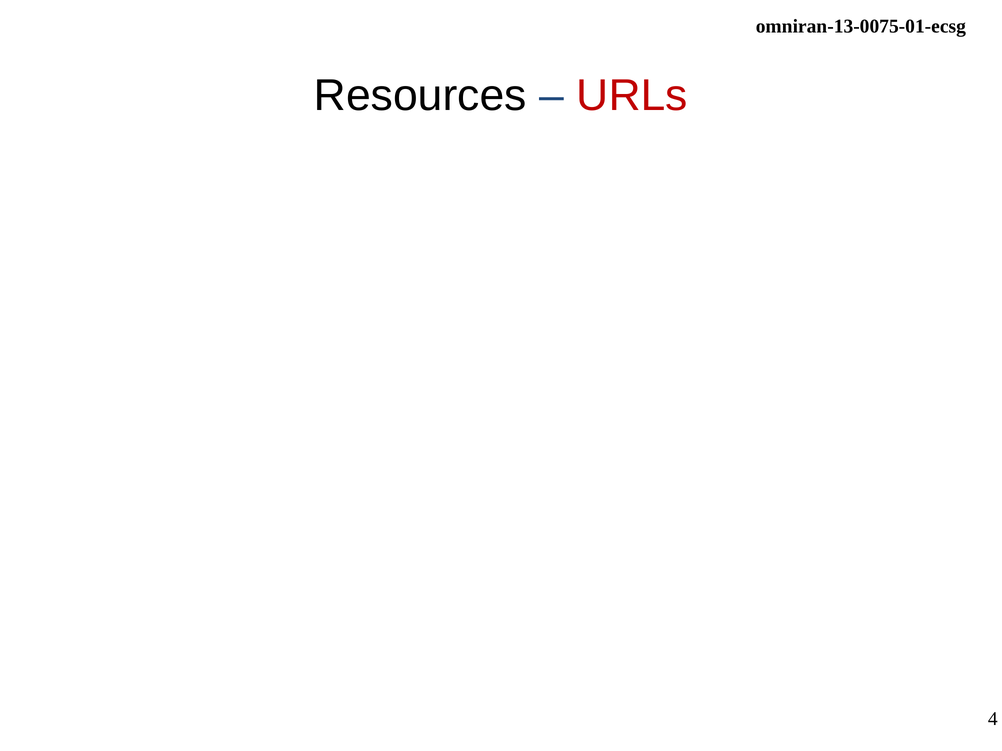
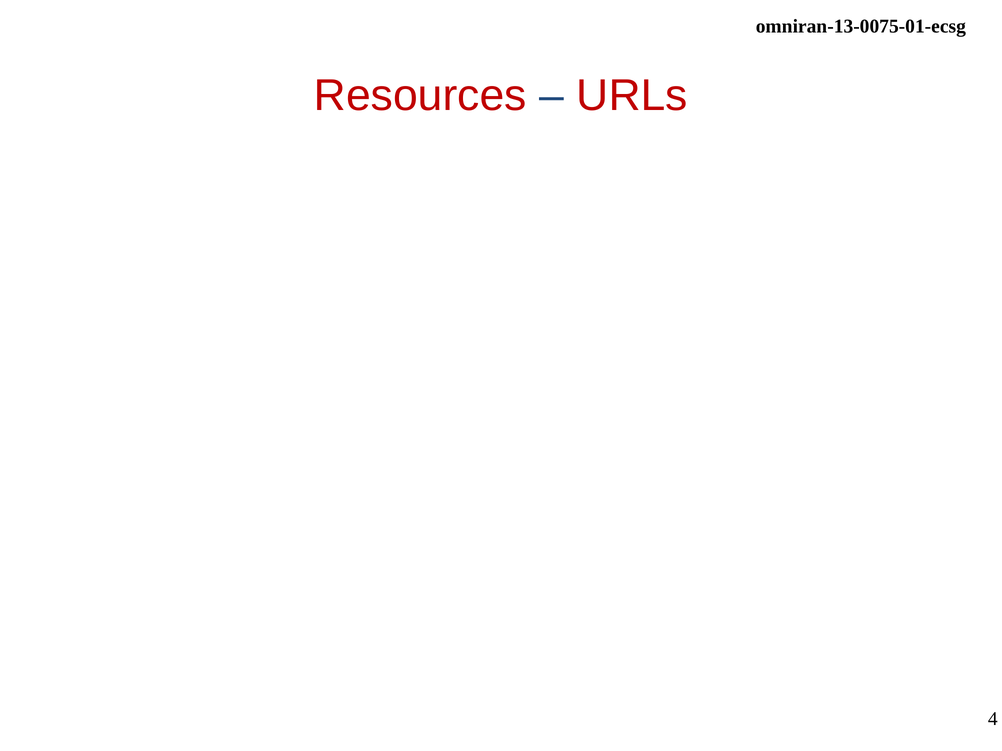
Resources colour: black -> red
